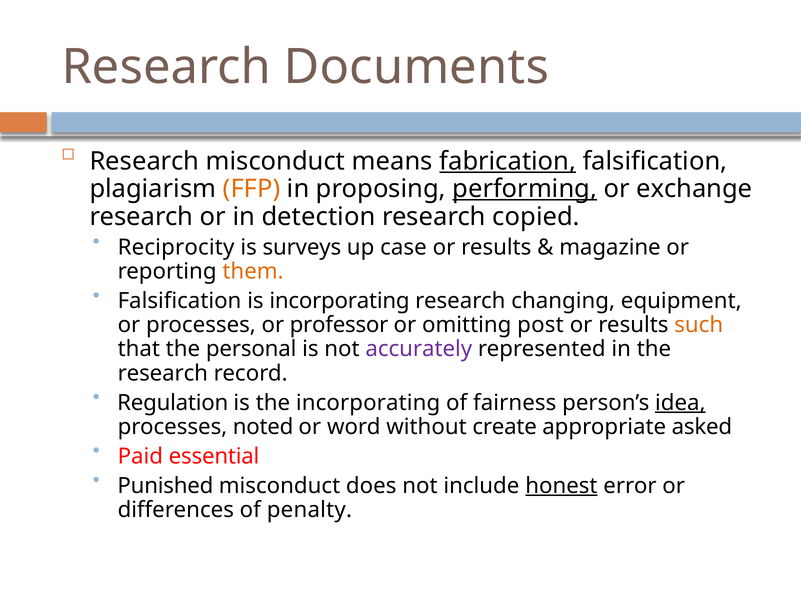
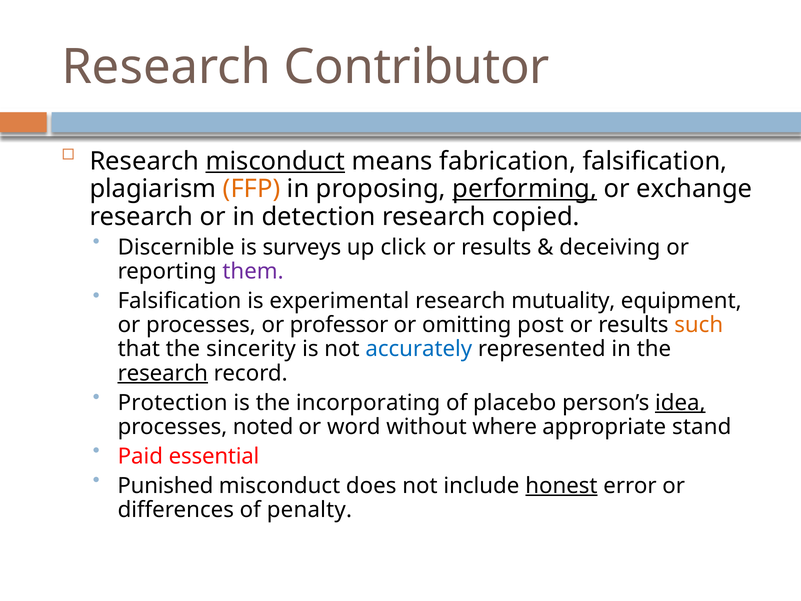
Documents: Documents -> Contributor
misconduct at (275, 161) underline: none -> present
fabrication underline: present -> none
Reciprocity: Reciprocity -> Discernible
case: case -> click
magazine: magazine -> deceiving
them colour: orange -> purple
is incorporating: incorporating -> experimental
changing: changing -> mutuality
personal: personal -> sincerity
accurately colour: purple -> blue
research at (163, 373) underline: none -> present
Regulation: Regulation -> Protection
fairness: fairness -> placebo
create: create -> where
asked: asked -> stand
